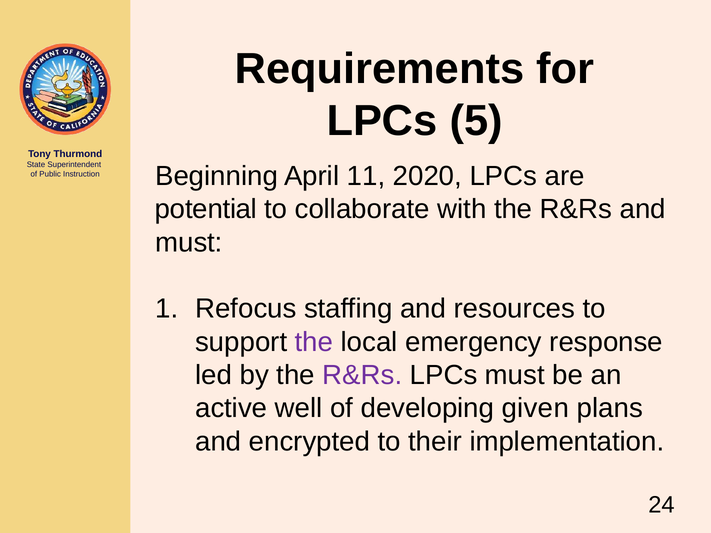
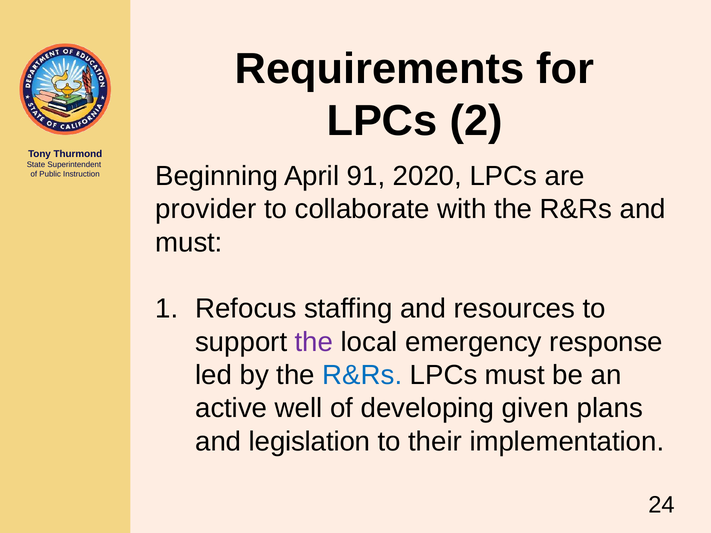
5: 5 -> 2
11: 11 -> 91
potential: potential -> provider
R&Rs at (362, 375) colour: purple -> blue
encrypted: encrypted -> legislation
